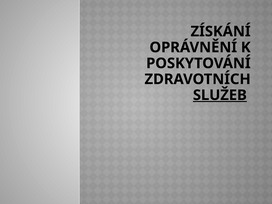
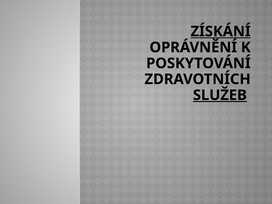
ZÍSKÁNÍ underline: none -> present
